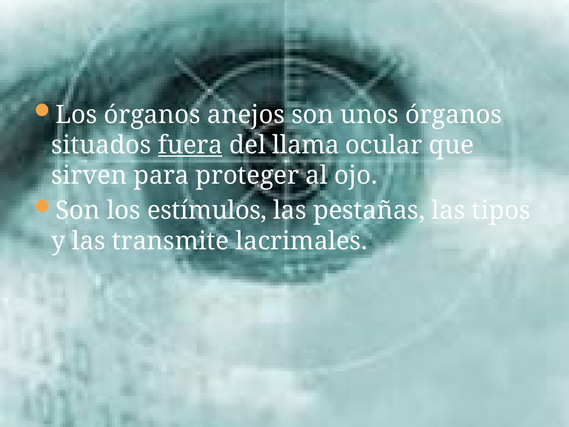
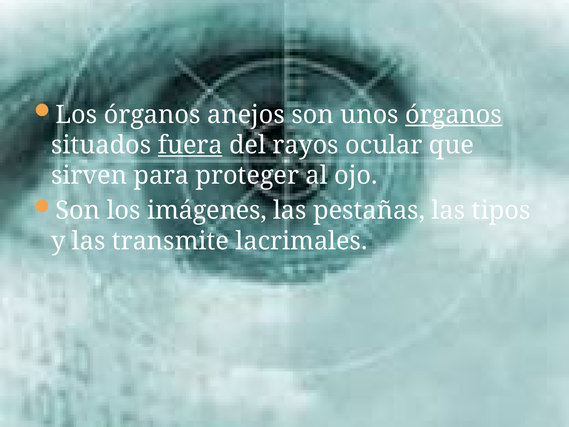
órganos at (454, 115) underline: none -> present
llama: llama -> rayos
estímulos: estímulos -> imágenes
